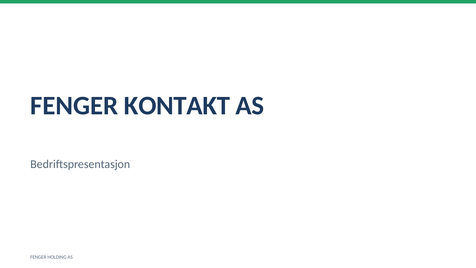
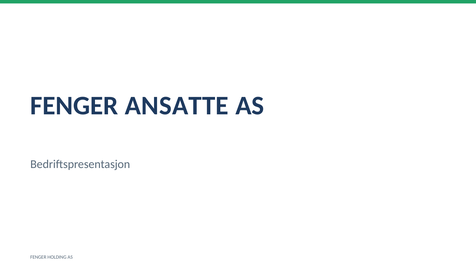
KONTAKT: KONTAKT -> ANSATTE
